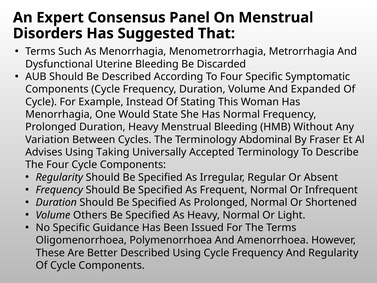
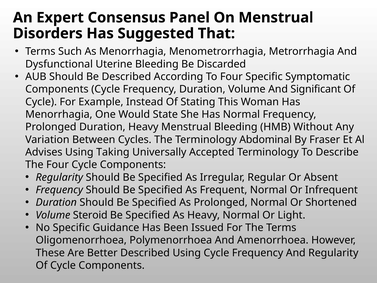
Expanded: Expanded -> Significant
Others: Others -> Steroid
